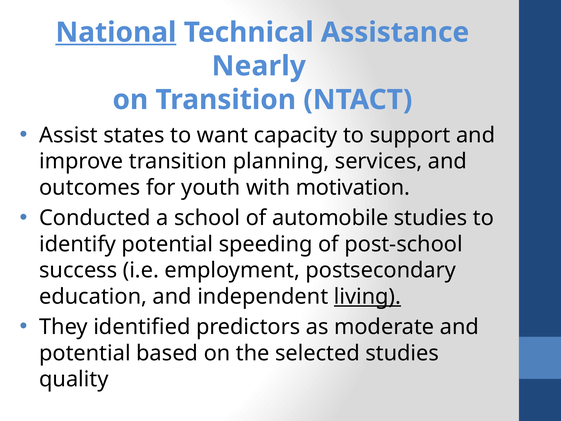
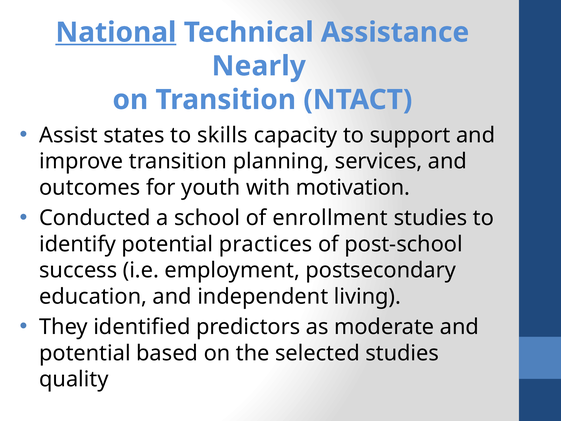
want: want -> skills
automobile: automobile -> enrollment
speeding: speeding -> practices
living underline: present -> none
